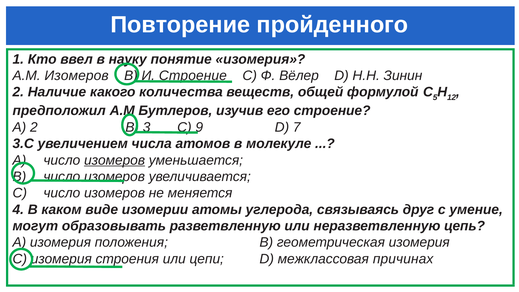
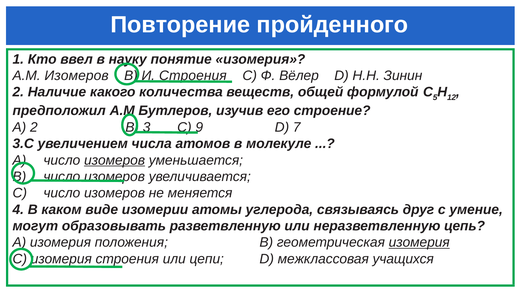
И Строение: Строение -> Строения
изомерия at (419, 243) underline: none -> present
причинах: причинах -> учащихся
